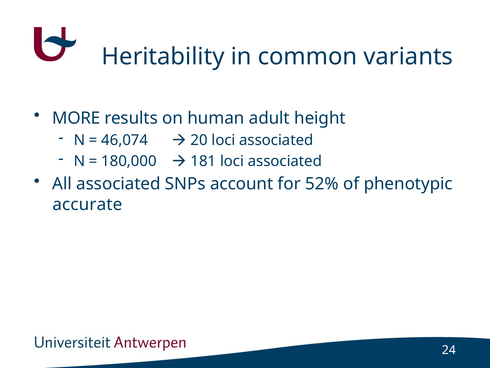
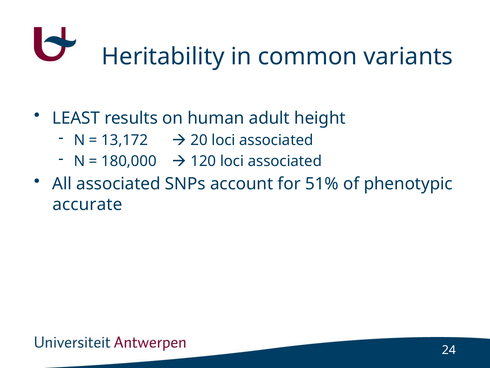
MORE: MORE -> LEAST
46,074: 46,074 -> 13,172
181: 181 -> 120
52%: 52% -> 51%
